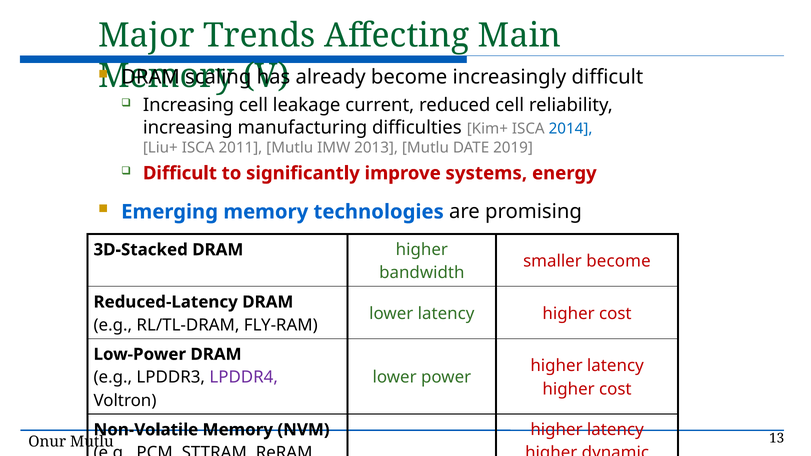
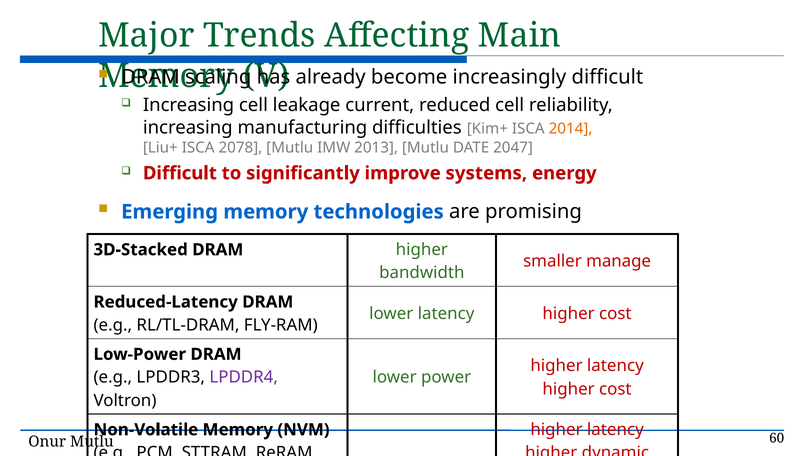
2014 colour: blue -> orange
2011: 2011 -> 2078
2019: 2019 -> 2047
smaller become: become -> manage
13: 13 -> 60
